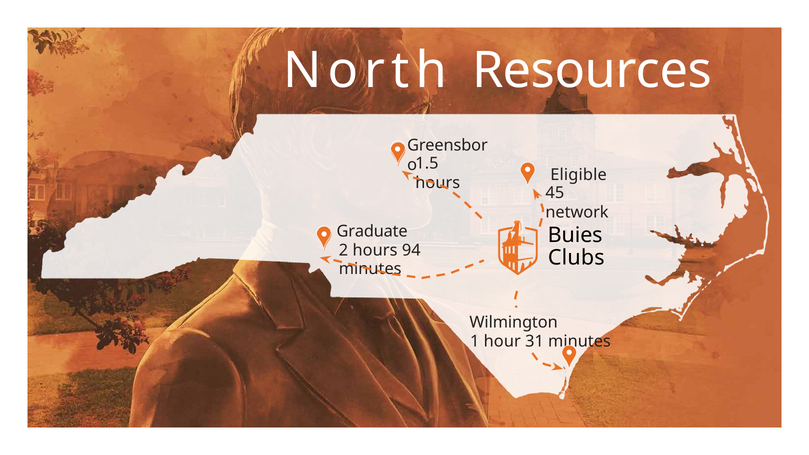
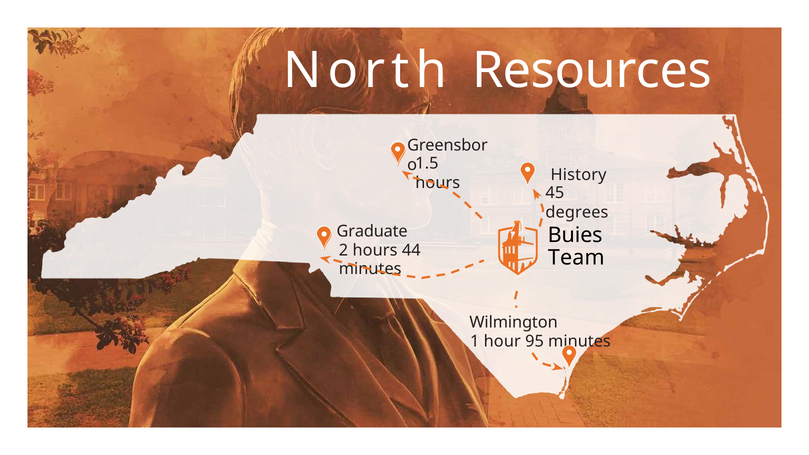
Eligible: Eligible -> History
network: network -> degrees
94: 94 -> 44
Clubs: Clubs -> Team
31: 31 -> 95
